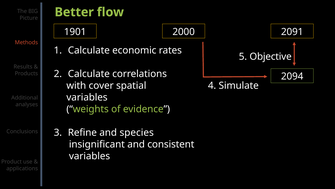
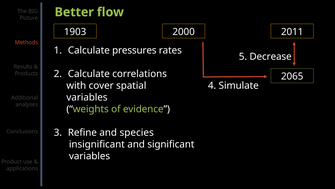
1901: 1901 -> 1903
2091: 2091 -> 2011
economic: economic -> pressures
Objective: Objective -> Decrease
2094: 2094 -> 2065
consistent: consistent -> significant
